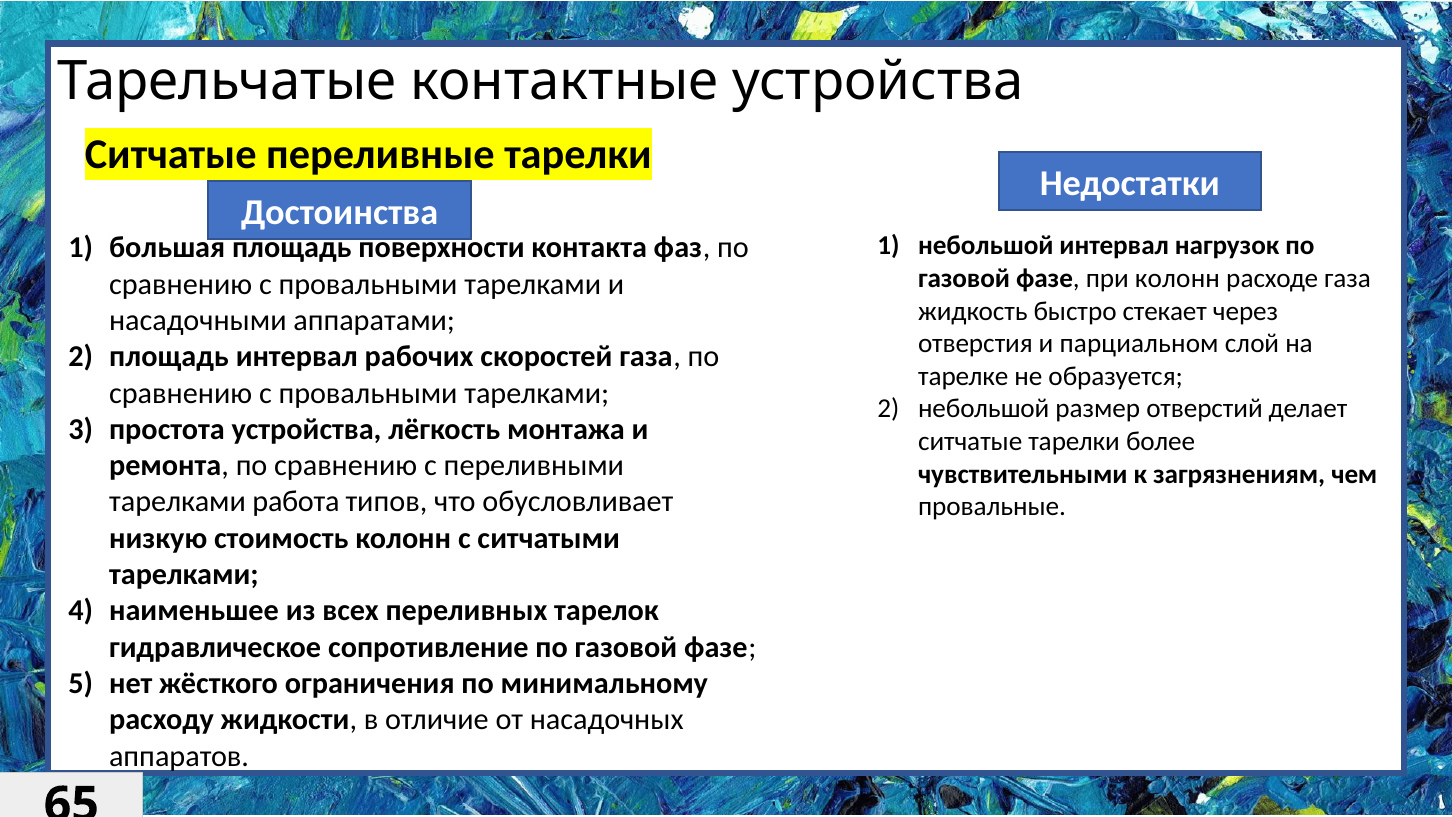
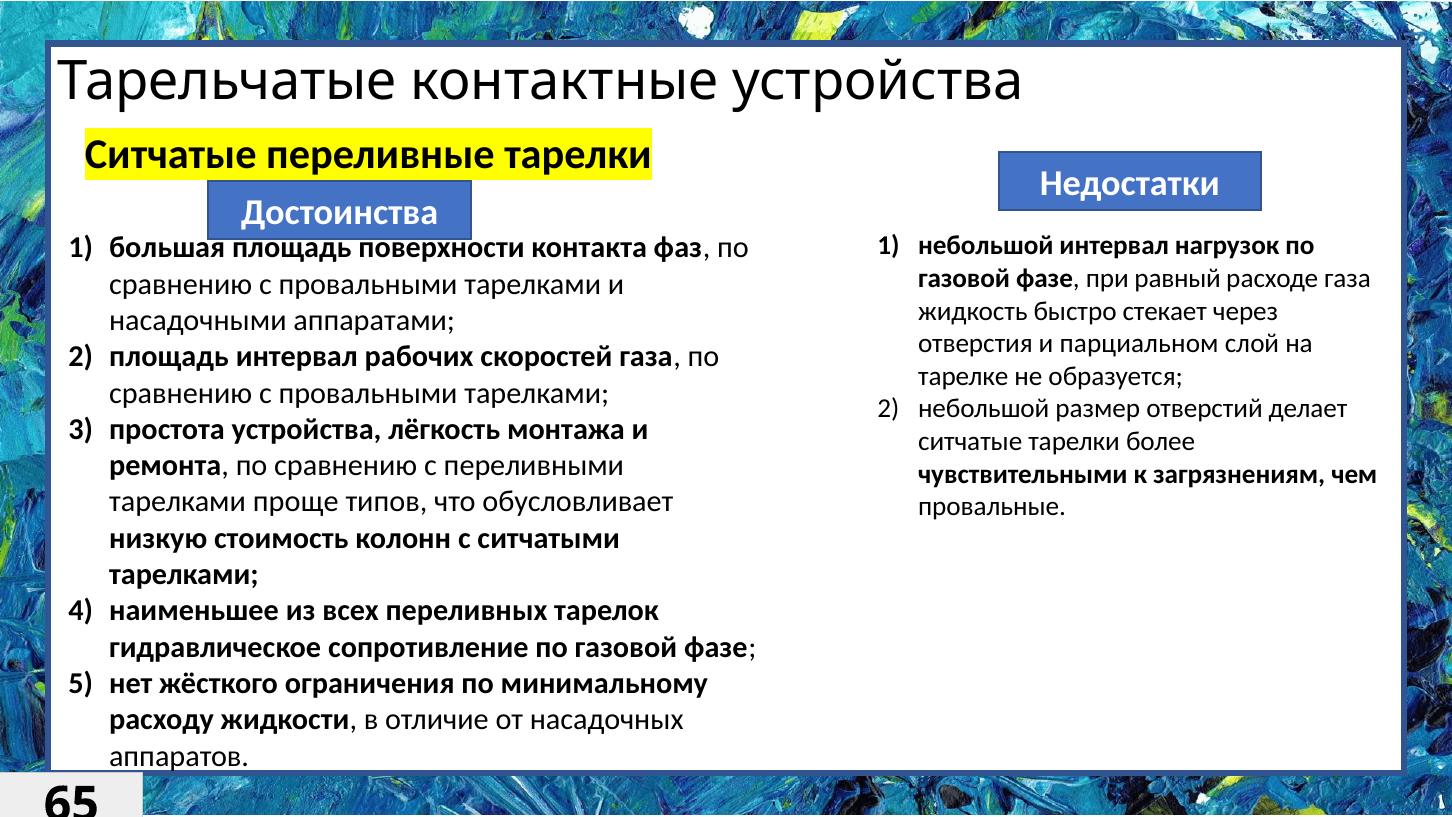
при колонн: колонн -> равный
работа: работа -> проще
